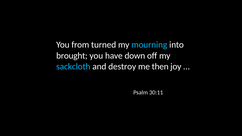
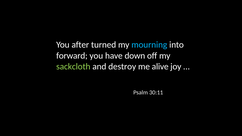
from: from -> after
brought: brought -> forward
sackcloth colour: light blue -> light green
then: then -> alive
